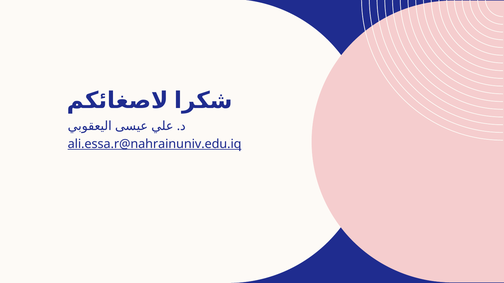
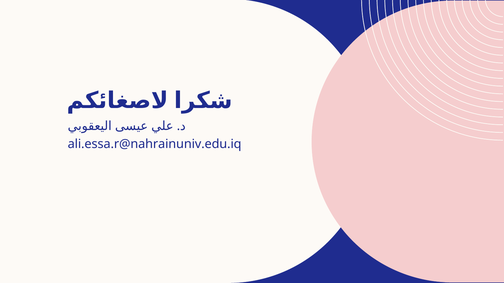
ali.essa.r@nahrainuniv.edu.iq underline: present -> none
